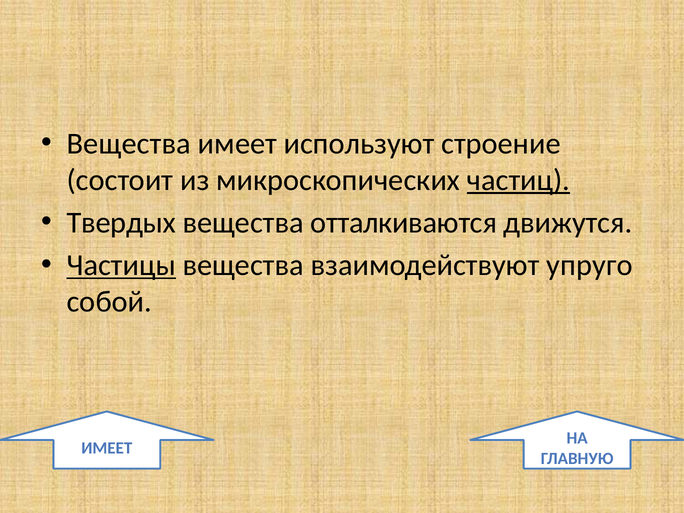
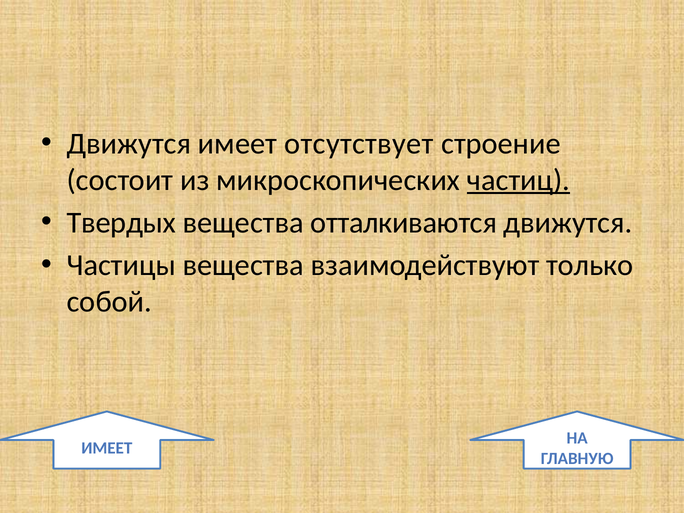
Вещества at (129, 143): Вещества -> Движутся
используют: используют -> отсутствует
Частицы underline: present -> none
упруго: упруго -> только
